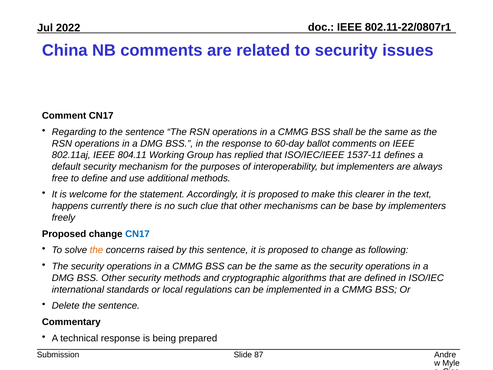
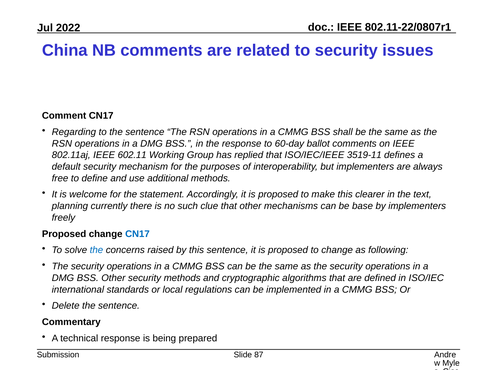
804.11: 804.11 -> 602.11
1537-11: 1537-11 -> 3519-11
happens: happens -> planning
the at (96, 250) colour: orange -> blue
